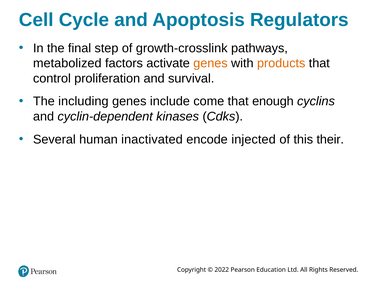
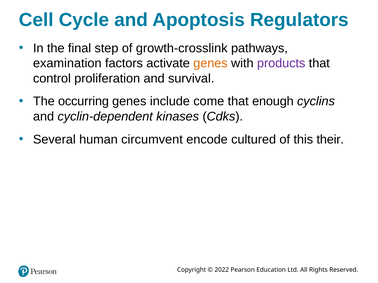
metabolized: metabolized -> examination
products colour: orange -> purple
including: including -> occurring
inactivated: inactivated -> circumvent
injected: injected -> cultured
